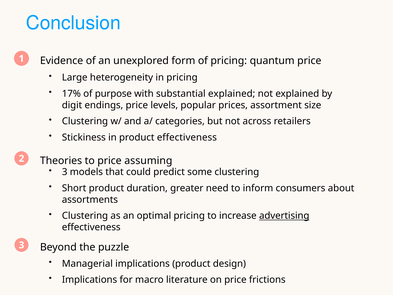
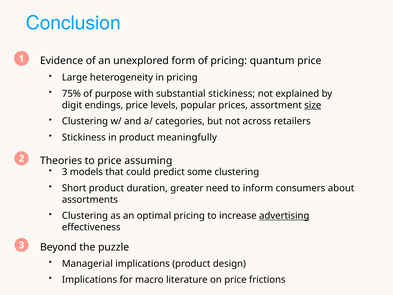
17%: 17% -> 75%
substantial explained: explained -> stickiness
size underline: none -> present
product effectiveness: effectiveness -> meaningfully
